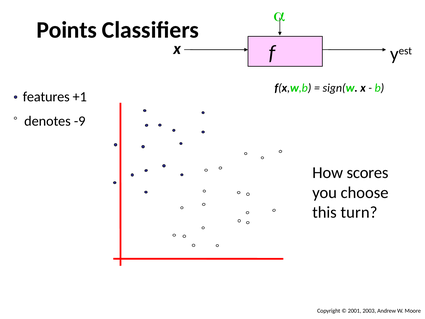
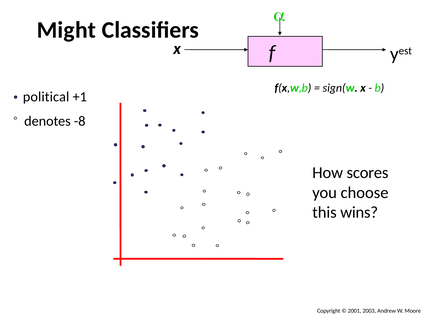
Points: Points -> Might
features: features -> political
-9: -9 -> -8
turn: turn -> wins
